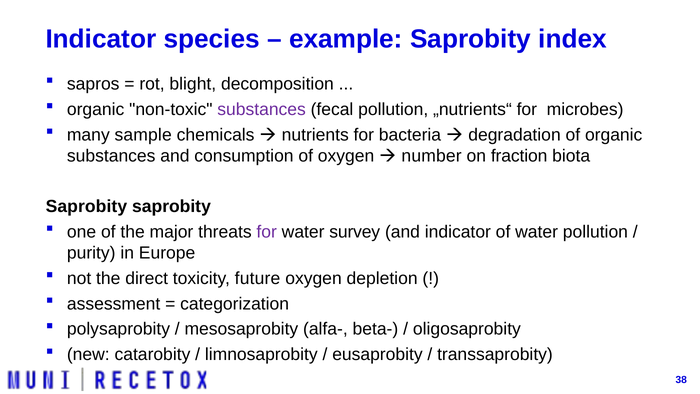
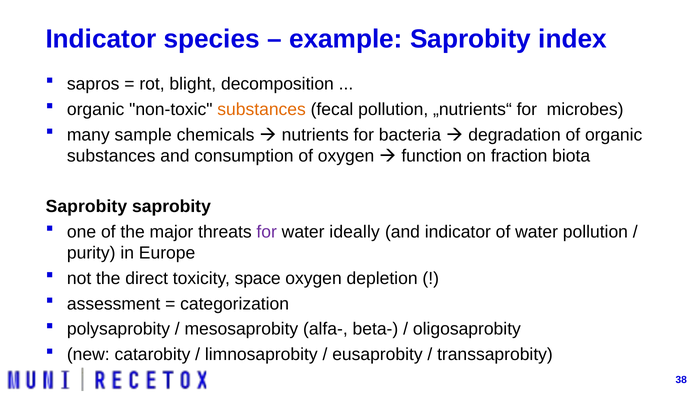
substances at (262, 109) colour: purple -> orange
number: number -> function
survey: survey -> ideally
future: future -> space
